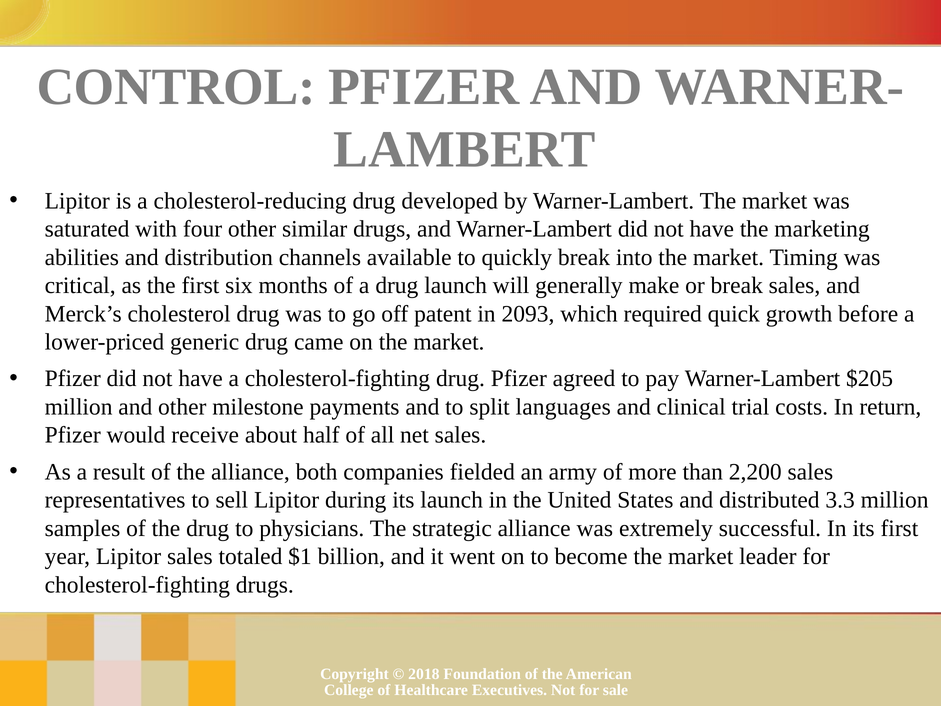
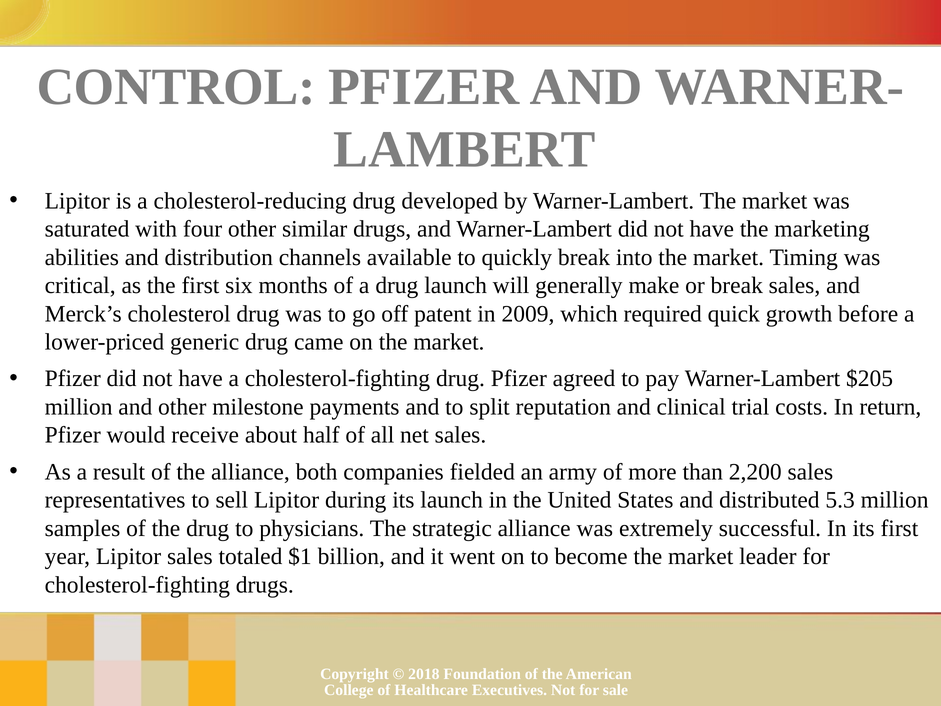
2093: 2093 -> 2009
languages: languages -> reputation
3.3: 3.3 -> 5.3
